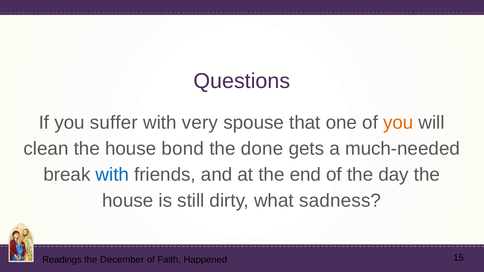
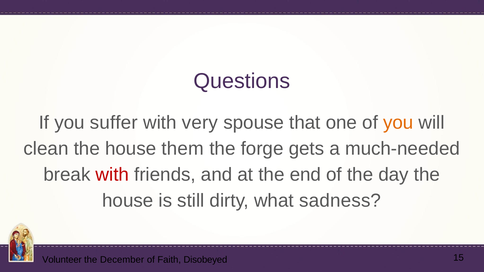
bond: bond -> them
done: done -> forge
with at (112, 175) colour: blue -> red
Readings: Readings -> Volunteer
Happened: Happened -> Disobeyed
